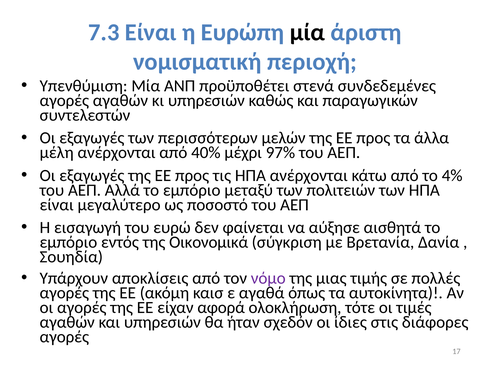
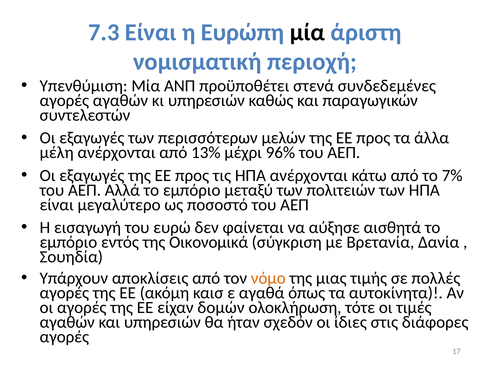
40%: 40% -> 13%
97%: 97% -> 96%
4%: 4% -> 7%
νόμο colour: purple -> orange
αφορά: αφορά -> δομών
